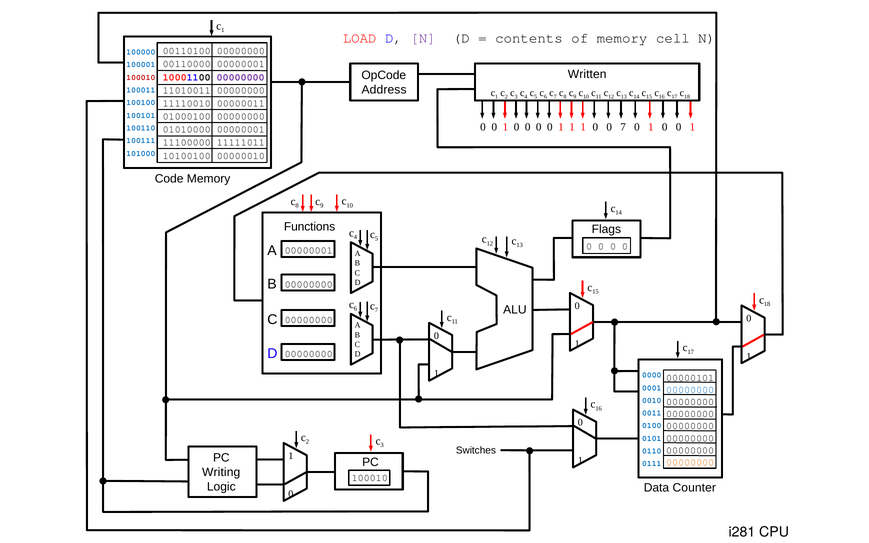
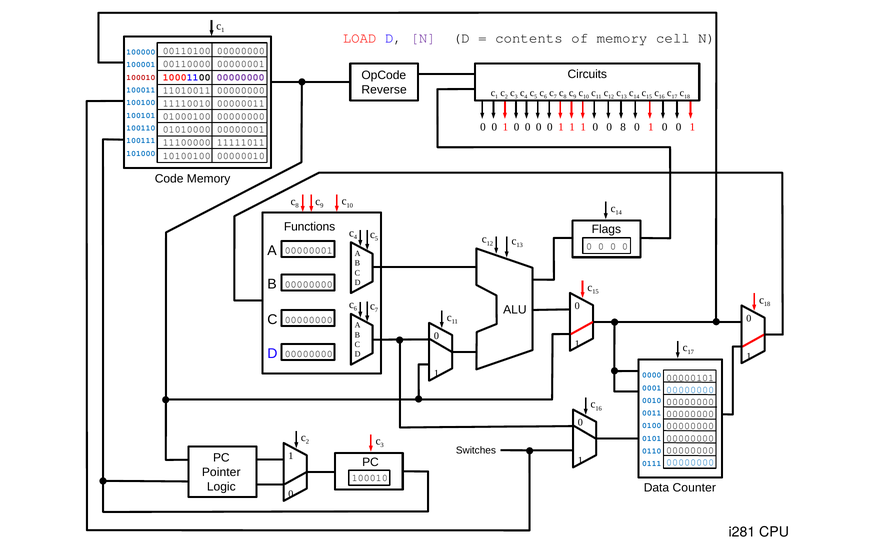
Written: Written -> Circuits
Address: Address -> Reverse
0 7: 7 -> 8
00000000 at (690, 462) colour: orange -> blue
Writing: Writing -> Pointer
